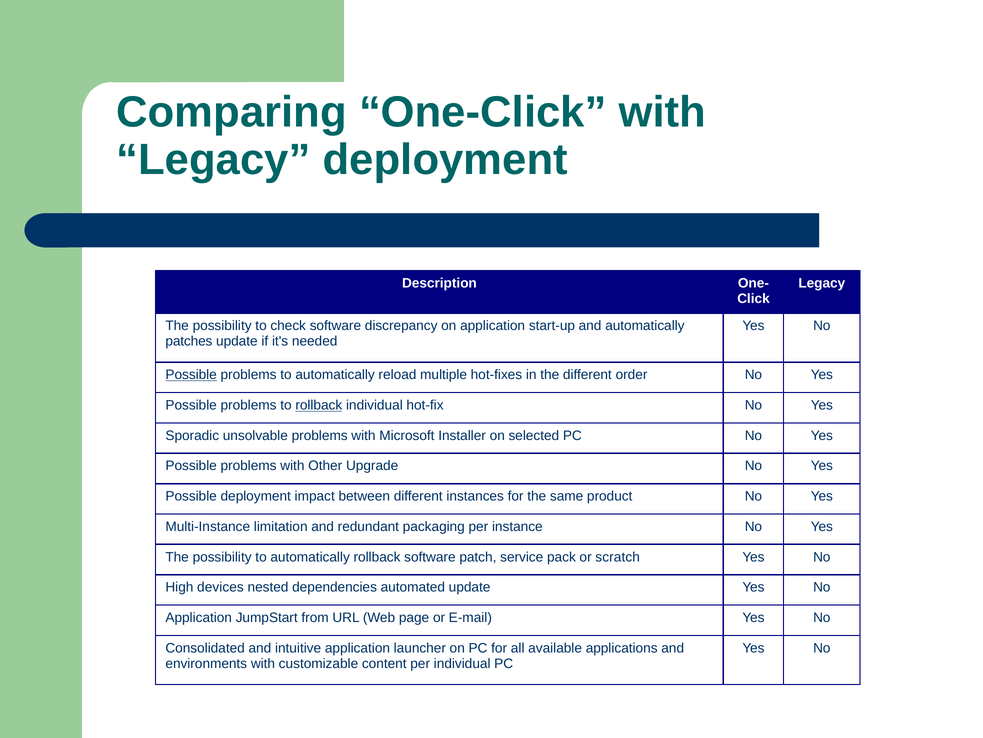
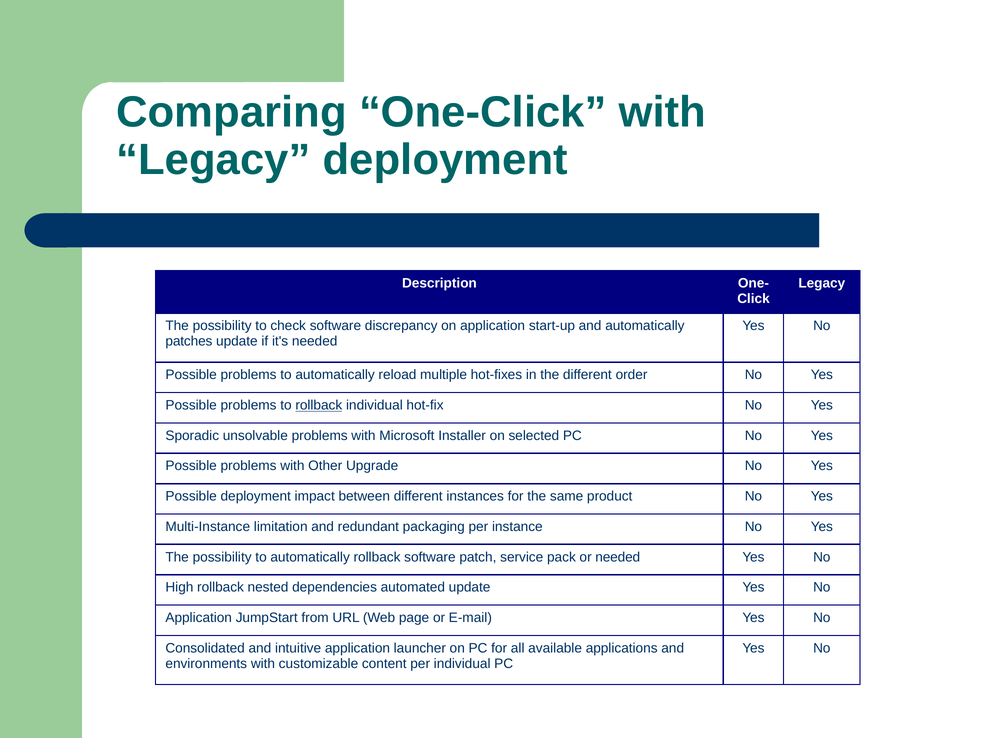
Possible at (191, 375) underline: present -> none
or scratch: scratch -> needed
High devices: devices -> rollback
